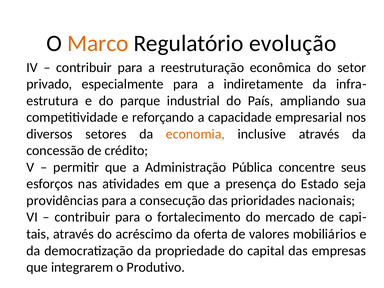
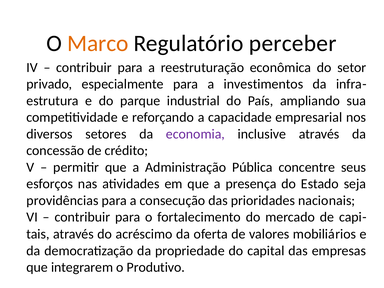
evolução: evolução -> perceber
indiretamente: indiretamente -> investimentos
economia colour: orange -> purple
